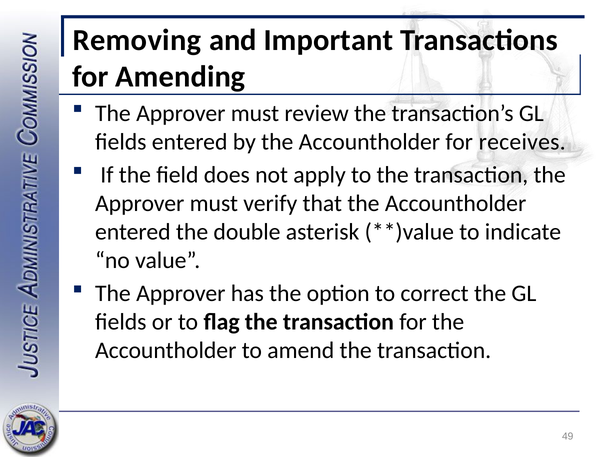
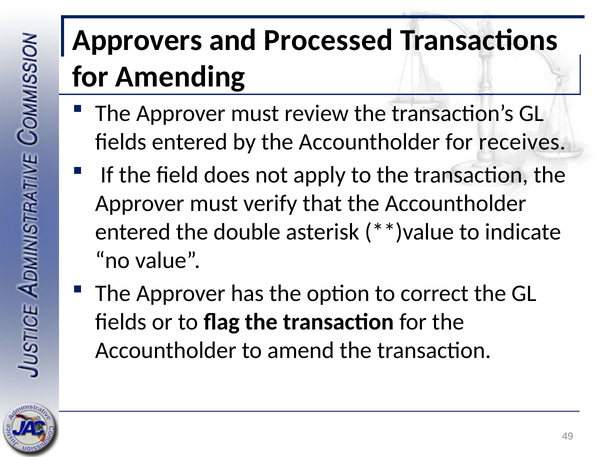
Removing: Removing -> Approvers
Important: Important -> Processed
